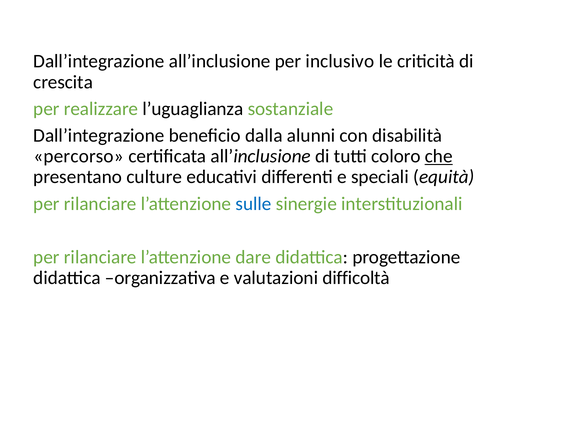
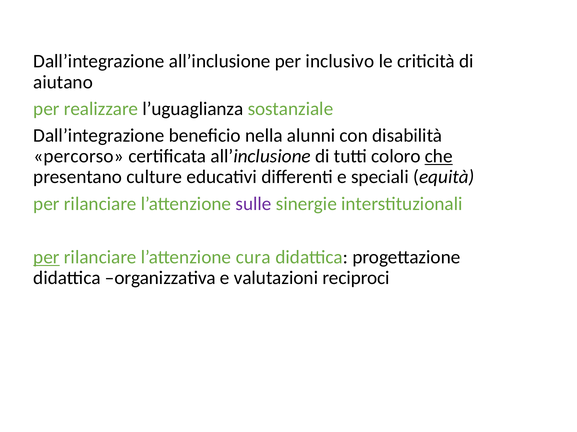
crescita: crescita -> aiutano
dalla: dalla -> nella
sulle colour: blue -> purple
per at (46, 258) underline: none -> present
dare: dare -> cura
difficoltà: difficoltà -> reciproci
